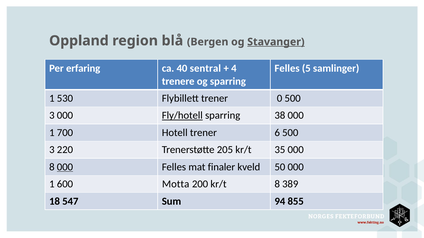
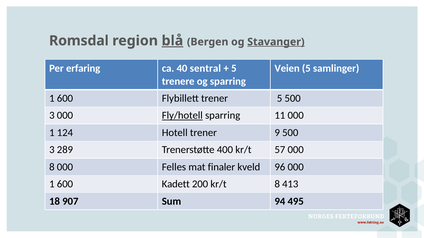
Oppland: Oppland -> Romsdal
blå underline: none -> present
4 at (234, 68): 4 -> 5
Felles at (287, 68): Felles -> Veien
530 at (65, 99): 530 -> 600
trener 0: 0 -> 5
38: 38 -> 11
700: 700 -> 124
6: 6 -> 9
220: 220 -> 289
205: 205 -> 400
35: 35 -> 57
000 at (65, 167) underline: present -> none
50: 50 -> 96
Motta: Motta -> Kadett
389: 389 -> 413
547: 547 -> 907
855: 855 -> 495
